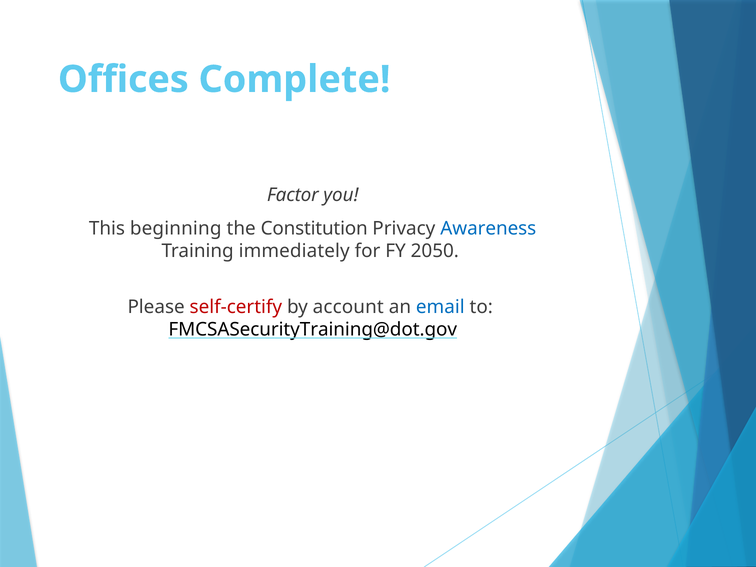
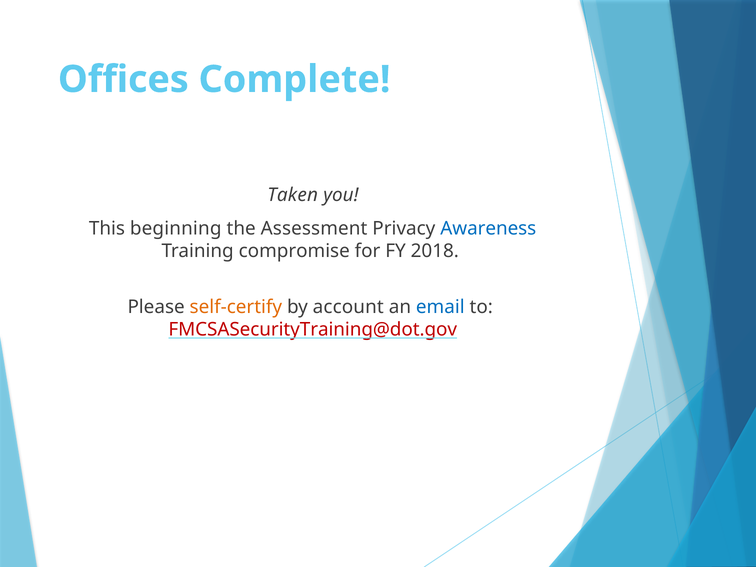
Factor: Factor -> Taken
Constitution: Constitution -> Assessment
immediately: immediately -> compromise
2050: 2050 -> 2018
self-certify colour: red -> orange
FMCSASecurityTraining@dot.gov colour: black -> red
